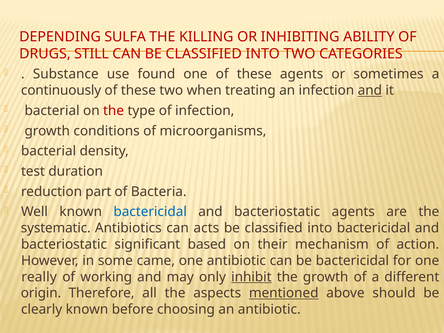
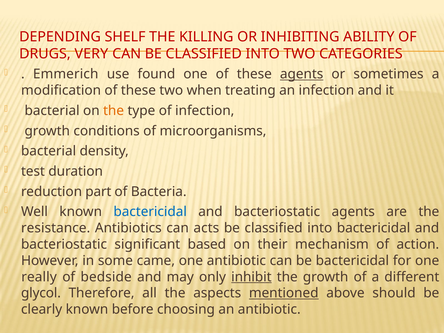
SULFA: SULFA -> SHELF
STILL: STILL -> VERY
Substance: Substance -> Emmerich
agents at (302, 74) underline: none -> present
continuously: continuously -> modification
and at (370, 90) underline: present -> none
the at (114, 111) colour: red -> orange
systematic: systematic -> resistance
working: working -> bedside
origin: origin -> glycol
